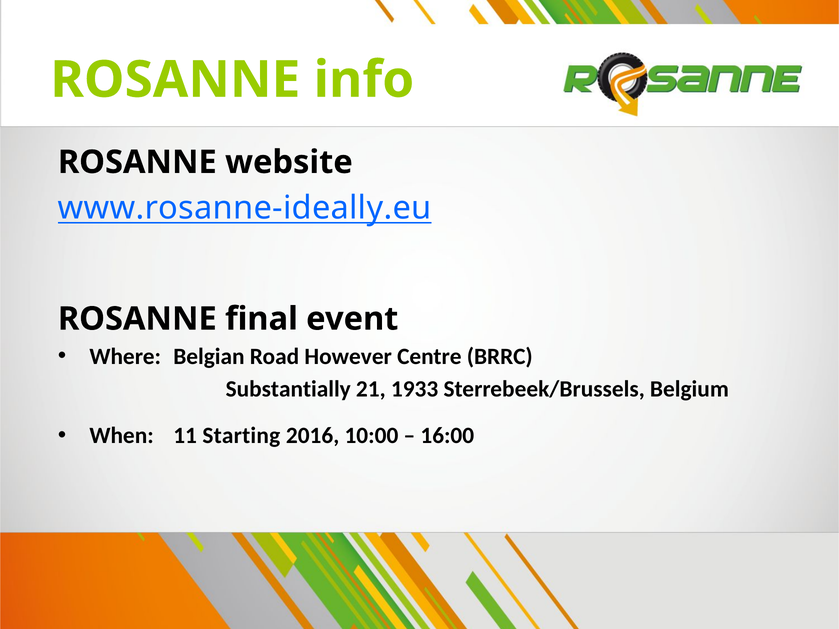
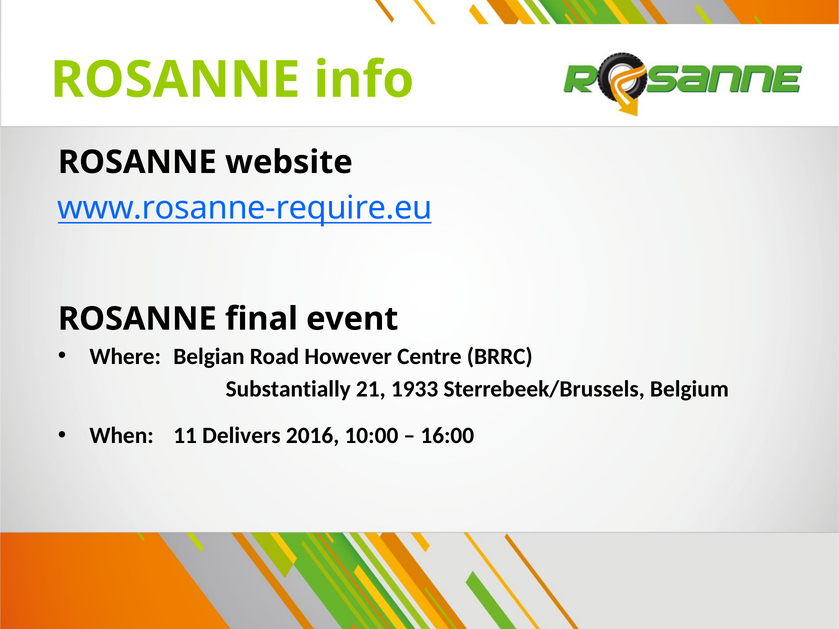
www.rosanne-ideally.eu: www.rosanne-ideally.eu -> www.rosanne-require.eu
Starting: Starting -> Delivers
